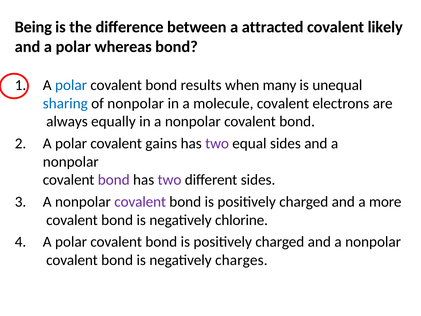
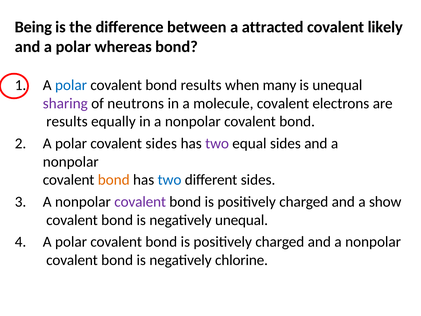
sharing colour: blue -> purple
of nonpolar: nonpolar -> neutrons
always at (67, 121): always -> results
covalent gains: gains -> sides
bond at (114, 180) colour: purple -> orange
two at (170, 180) colour: purple -> blue
more: more -> show
negatively chlorine: chlorine -> unequal
charges: charges -> chlorine
